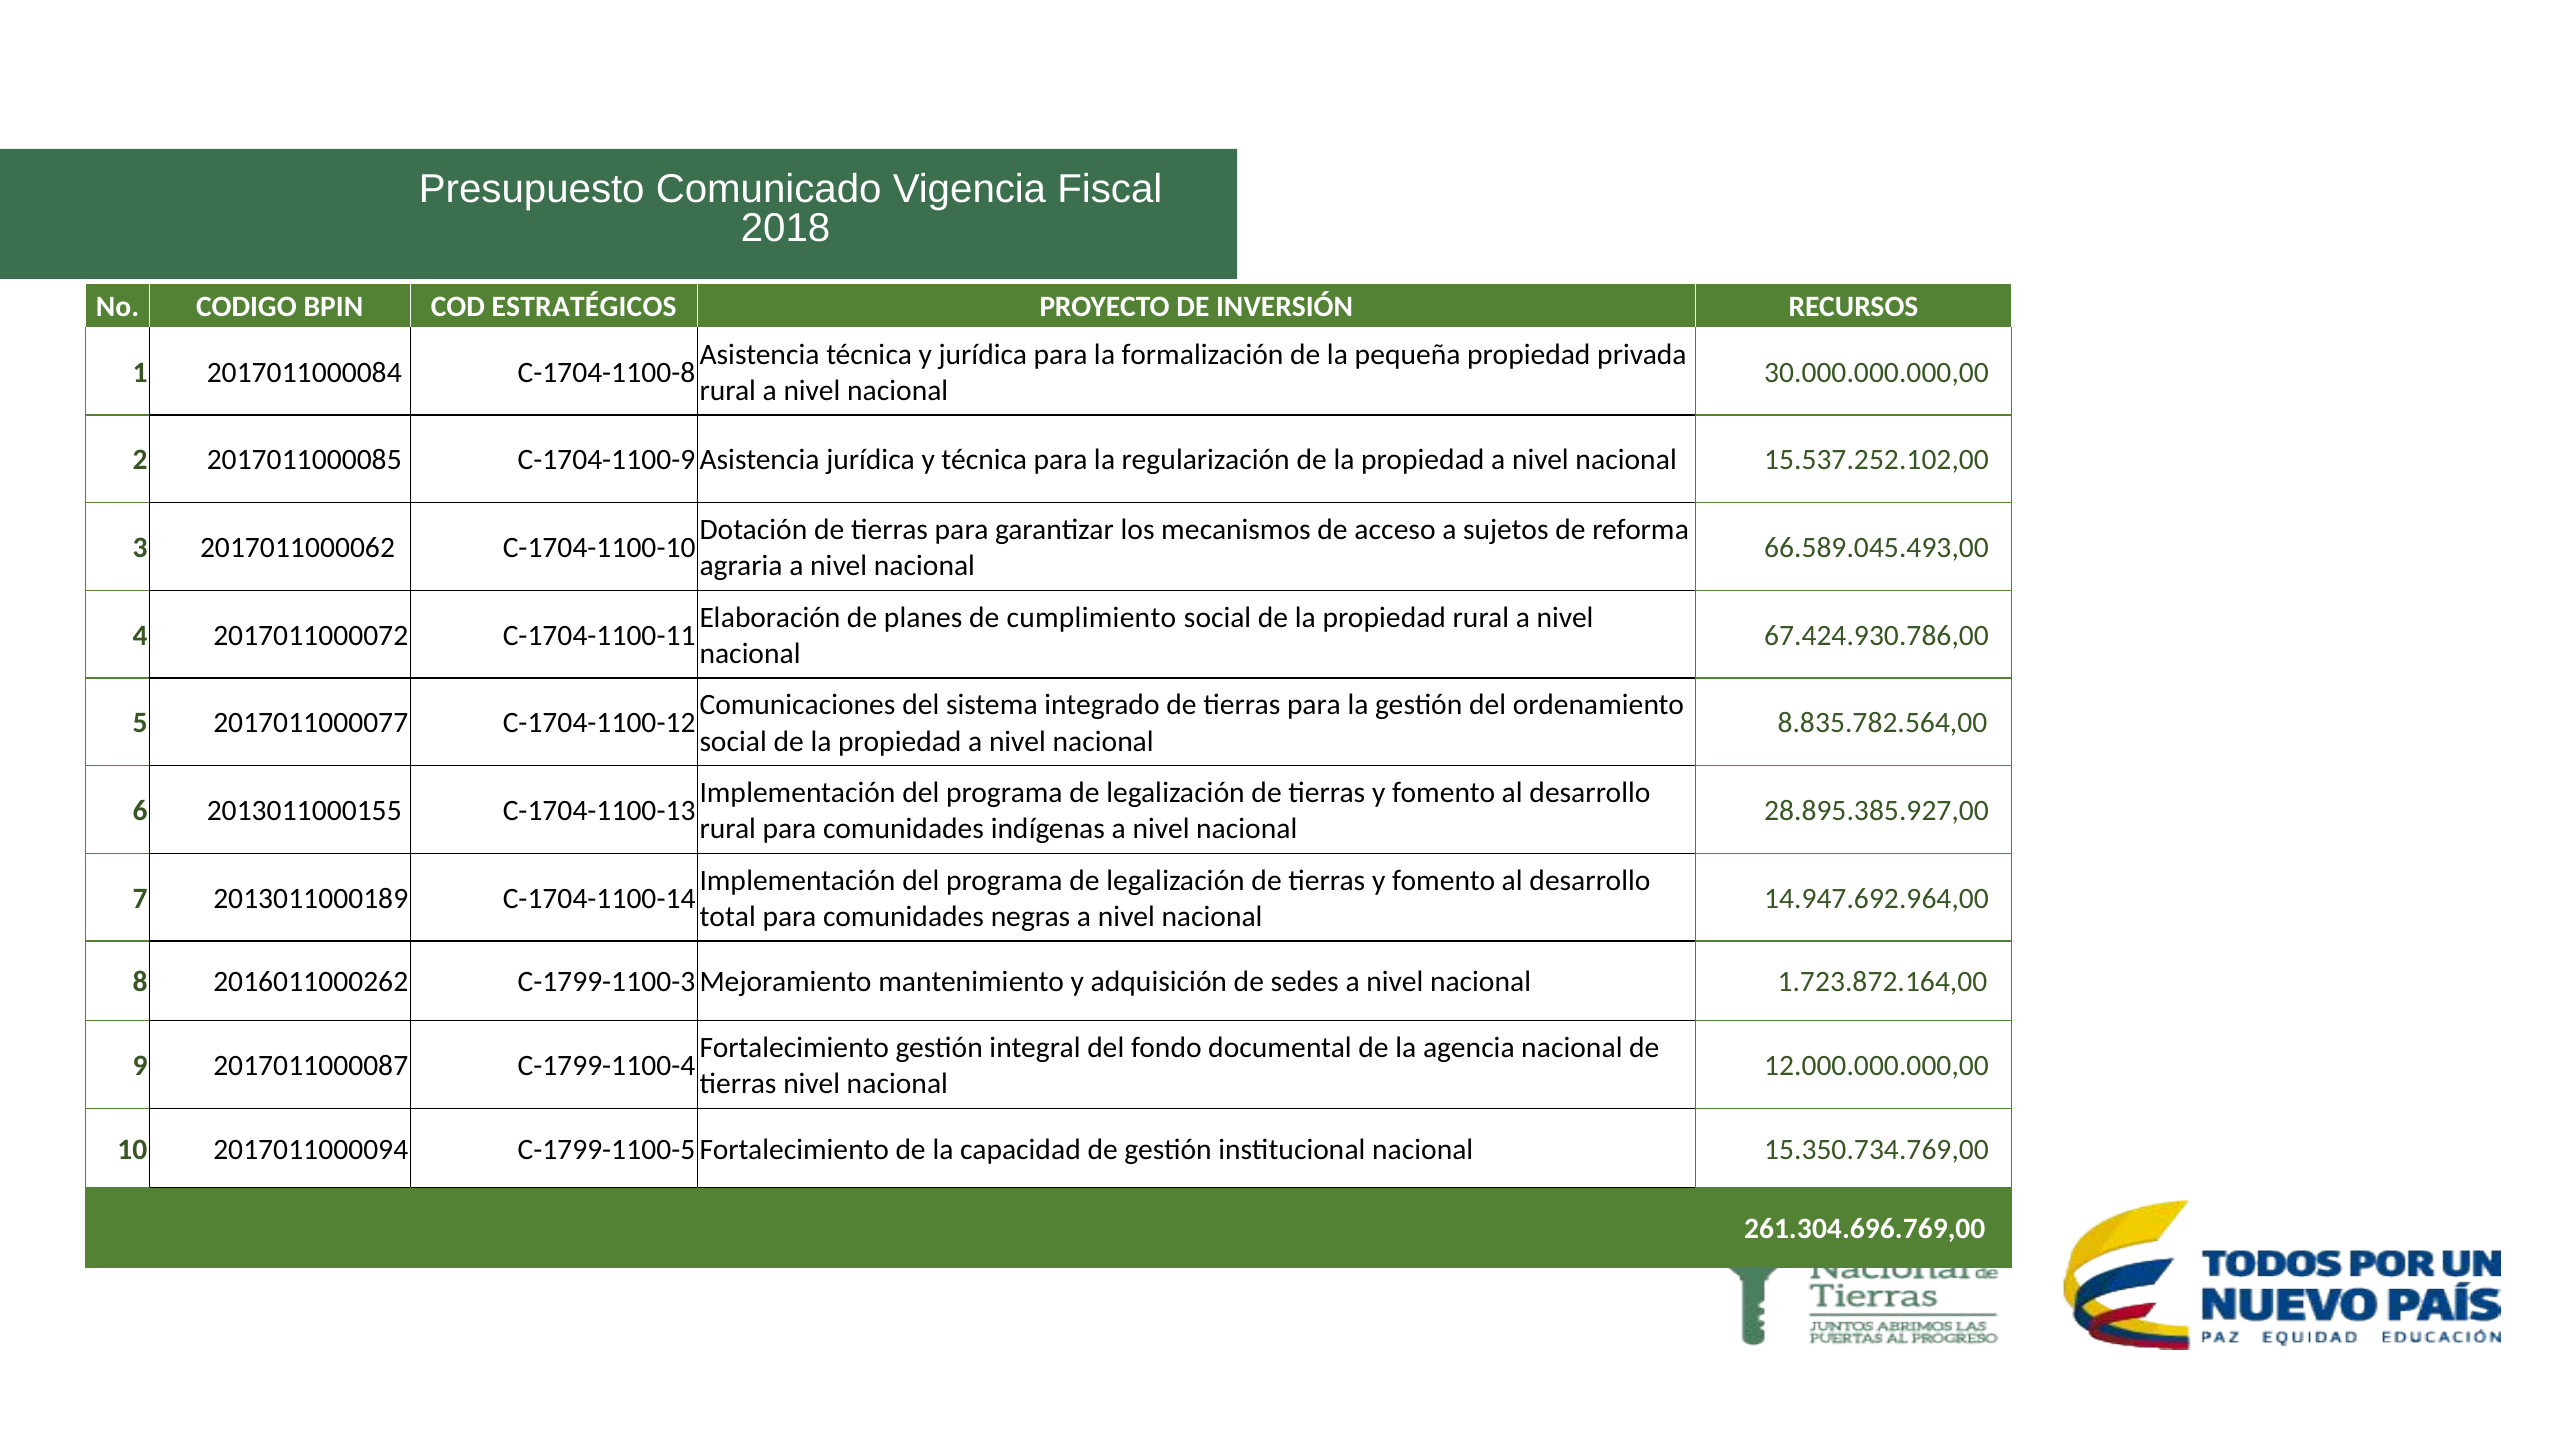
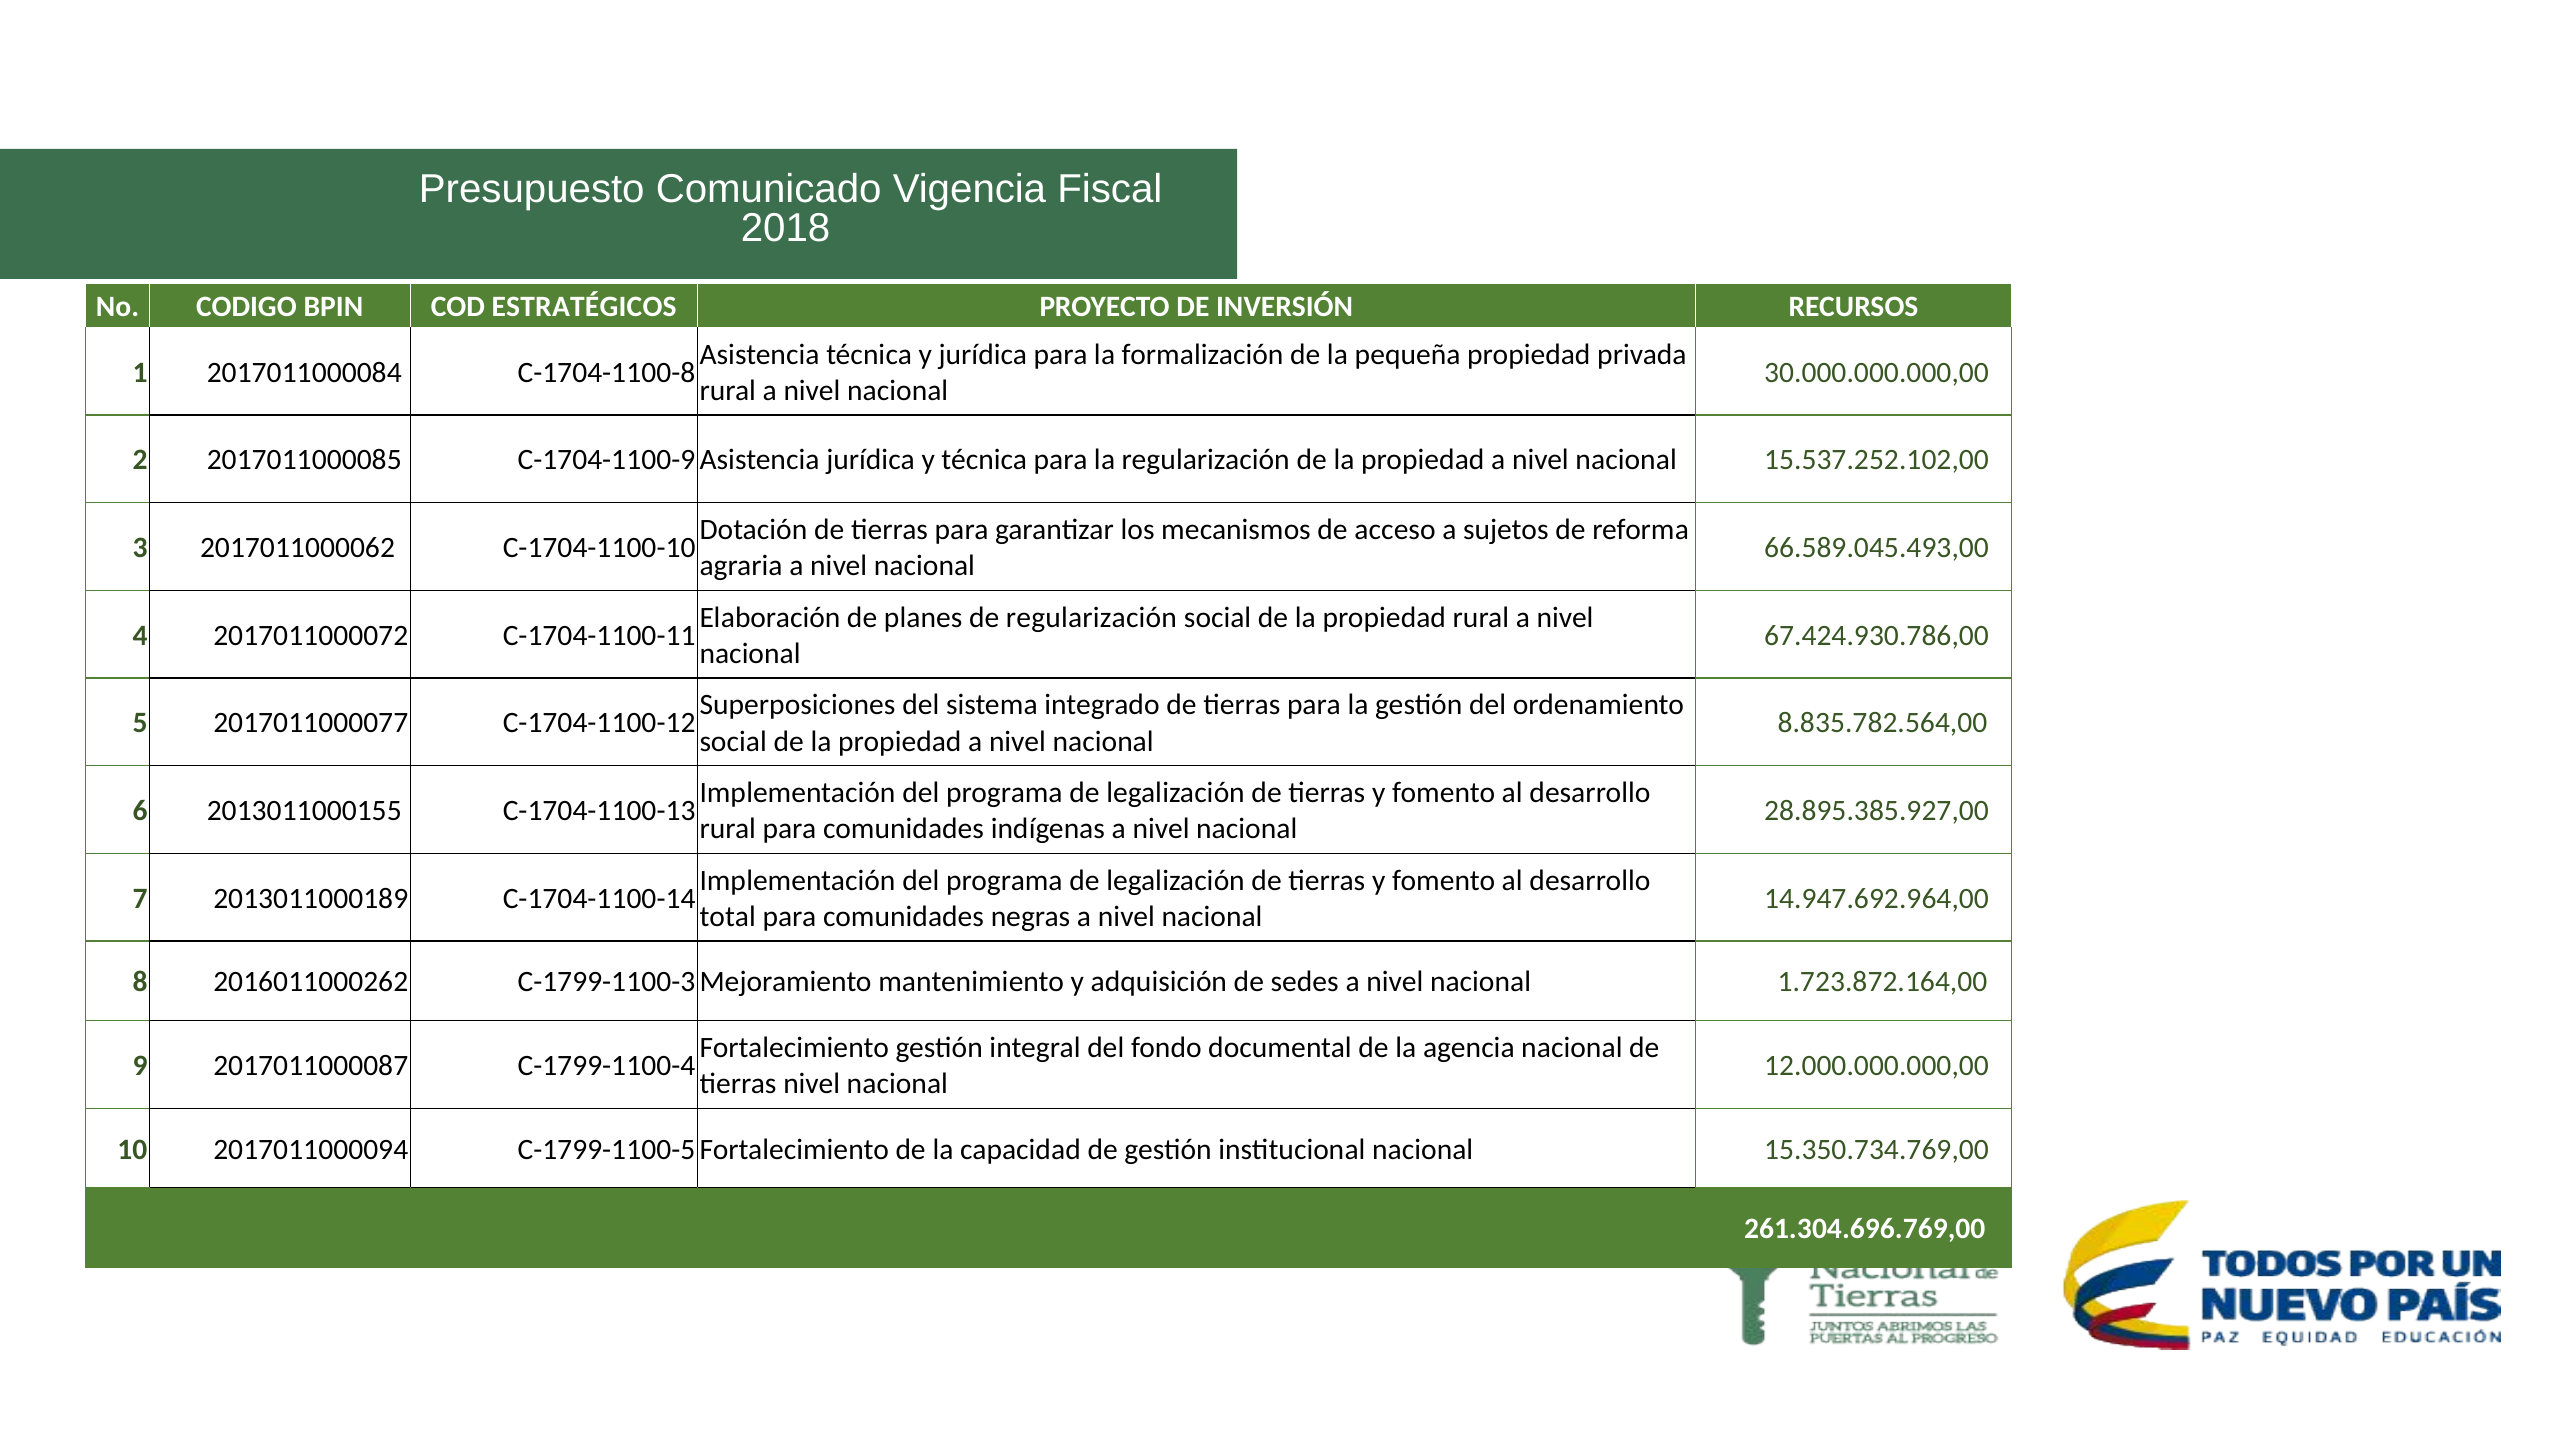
de cumplimiento: cumplimiento -> regularización
Comunicaciones: Comunicaciones -> Superposiciones
